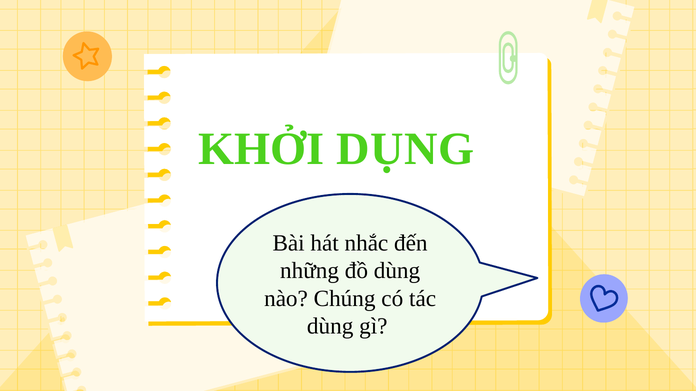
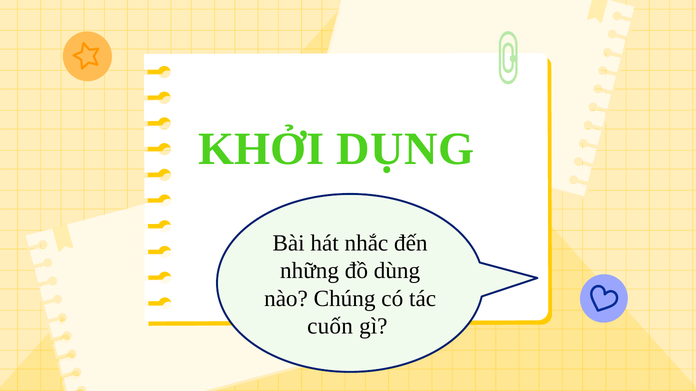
dùng at (330, 327): dùng -> cuốn
